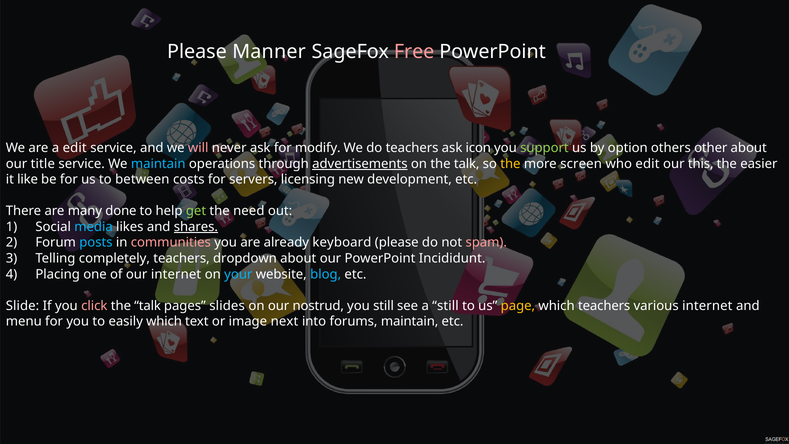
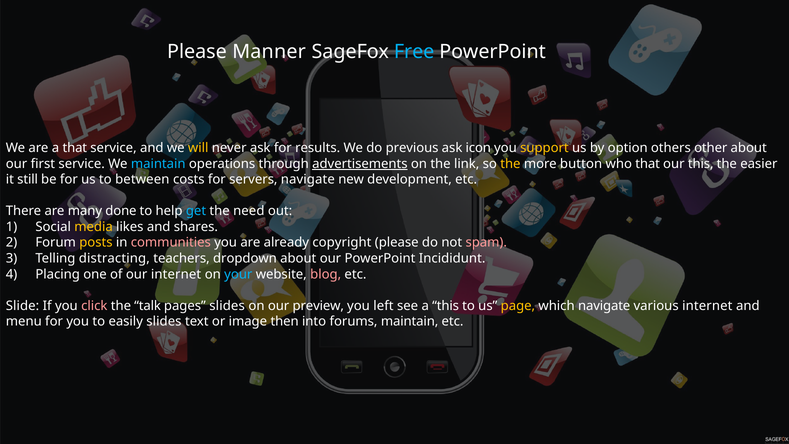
Free colour: pink -> light blue
a edit: edit -> that
will colour: pink -> yellow
modify: modify -> results
do teachers: teachers -> previous
support colour: light green -> yellow
title: title -> first
on the talk: talk -> link
screen: screen -> button
who edit: edit -> that
like: like -> still
servers licensing: licensing -> navigate
get colour: light green -> light blue
media colour: light blue -> yellow
shares underline: present -> none
posts colour: light blue -> yellow
keyboard: keyboard -> copyright
completely: completely -> distracting
blog colour: light blue -> pink
nostrud: nostrud -> preview
you still: still -> left
a still: still -> this
which teachers: teachers -> navigate
easily which: which -> slides
next: next -> then
